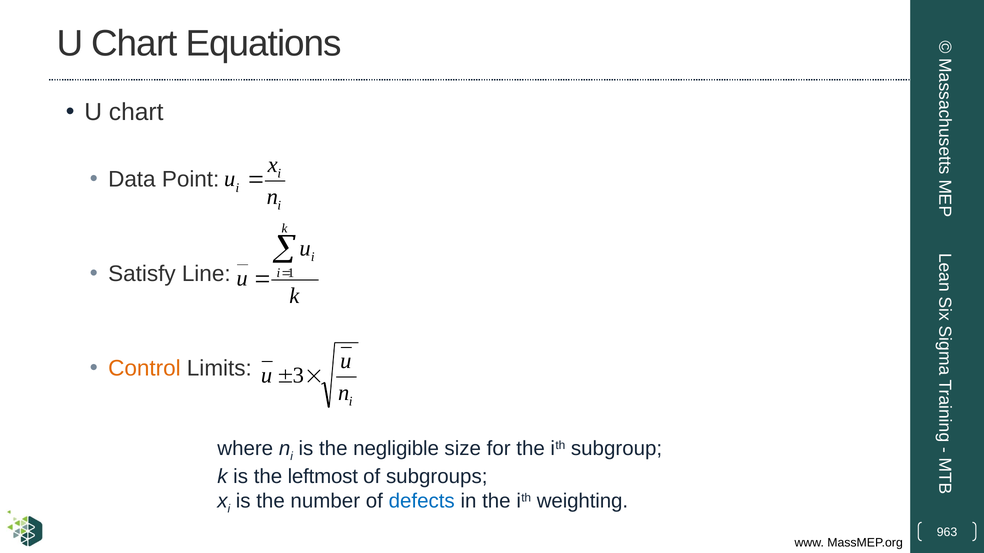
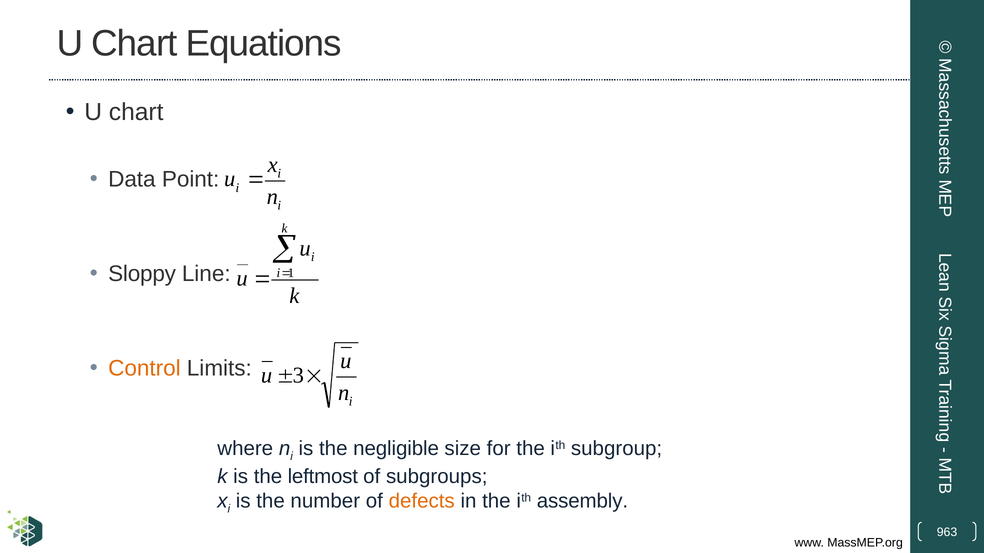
Satisfy: Satisfy -> Sloppy
defects colour: blue -> orange
weighting: weighting -> assembly
